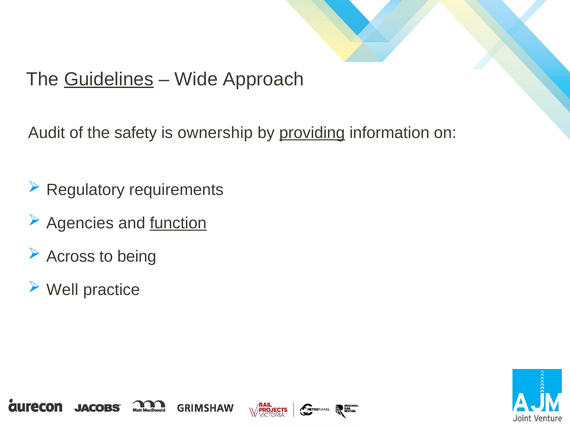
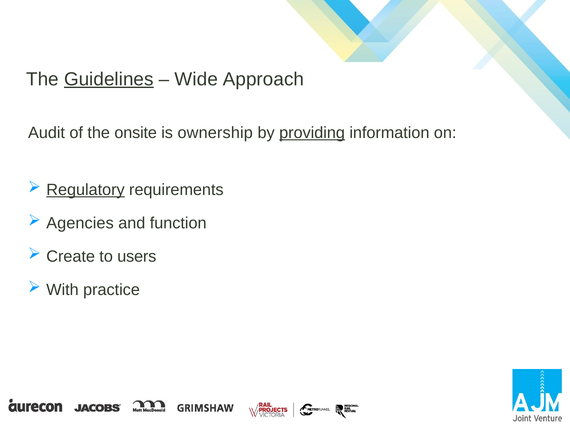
safety: safety -> onsite
Regulatory underline: none -> present
function underline: present -> none
Across: Across -> Create
being: being -> users
Well: Well -> With
